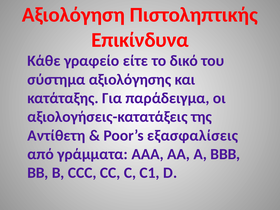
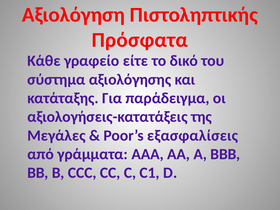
Επικίνδυνα: Επικίνδυνα -> Πρόσφατα
Αντίθετη: Αντίθετη -> Μεγάλες
